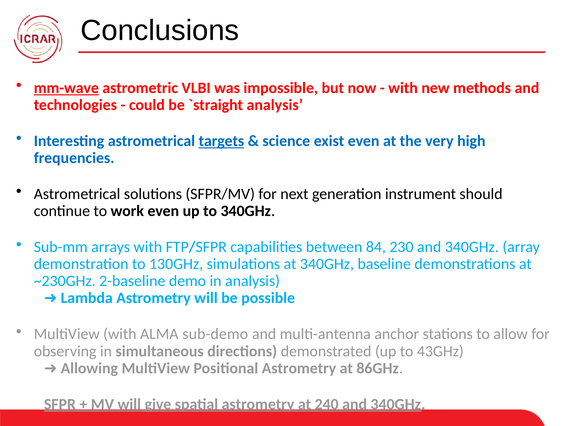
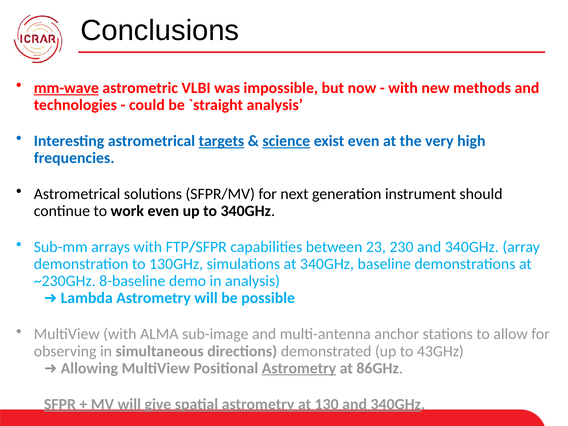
science underline: none -> present
84: 84 -> 23
2-baseline: 2-baseline -> 8-baseline
sub-demo: sub-demo -> sub-image
Astrometry at (299, 368) underline: none -> present
240: 240 -> 130
